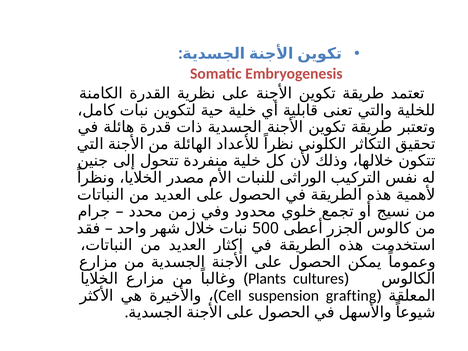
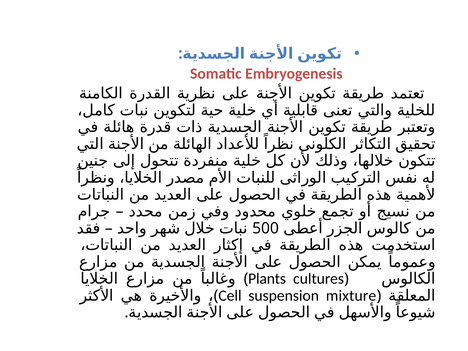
grafting: grafting -> mixture
